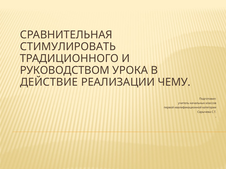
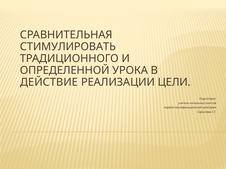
РУКОВОДСТВОМ: РУКОВОДСТВОМ -> ОПРЕДЕЛЕННОЙ
ЧЕМУ: ЧЕМУ -> ЦЕЛИ
